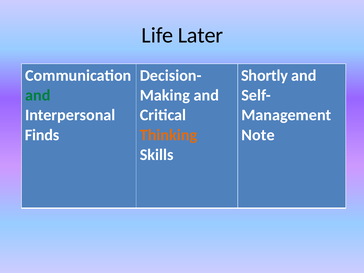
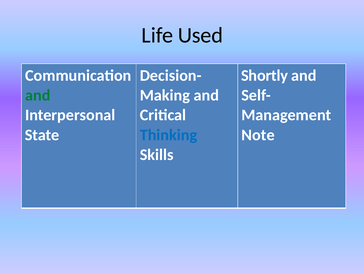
Later: Later -> Used
Finds: Finds -> State
Thinking colour: orange -> blue
